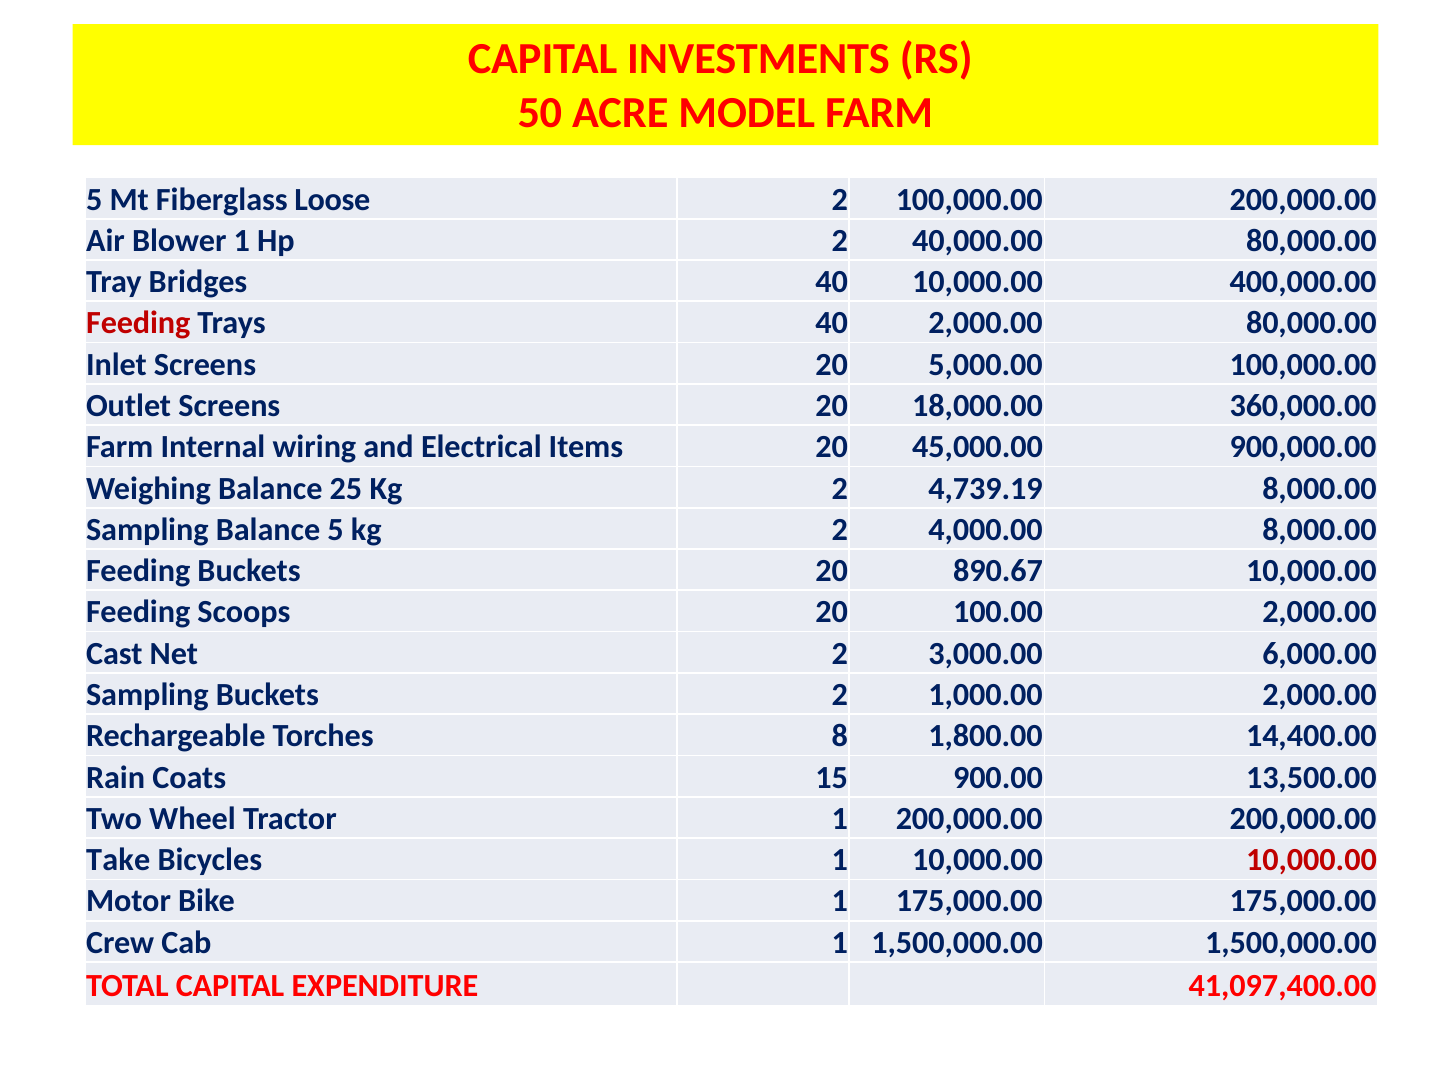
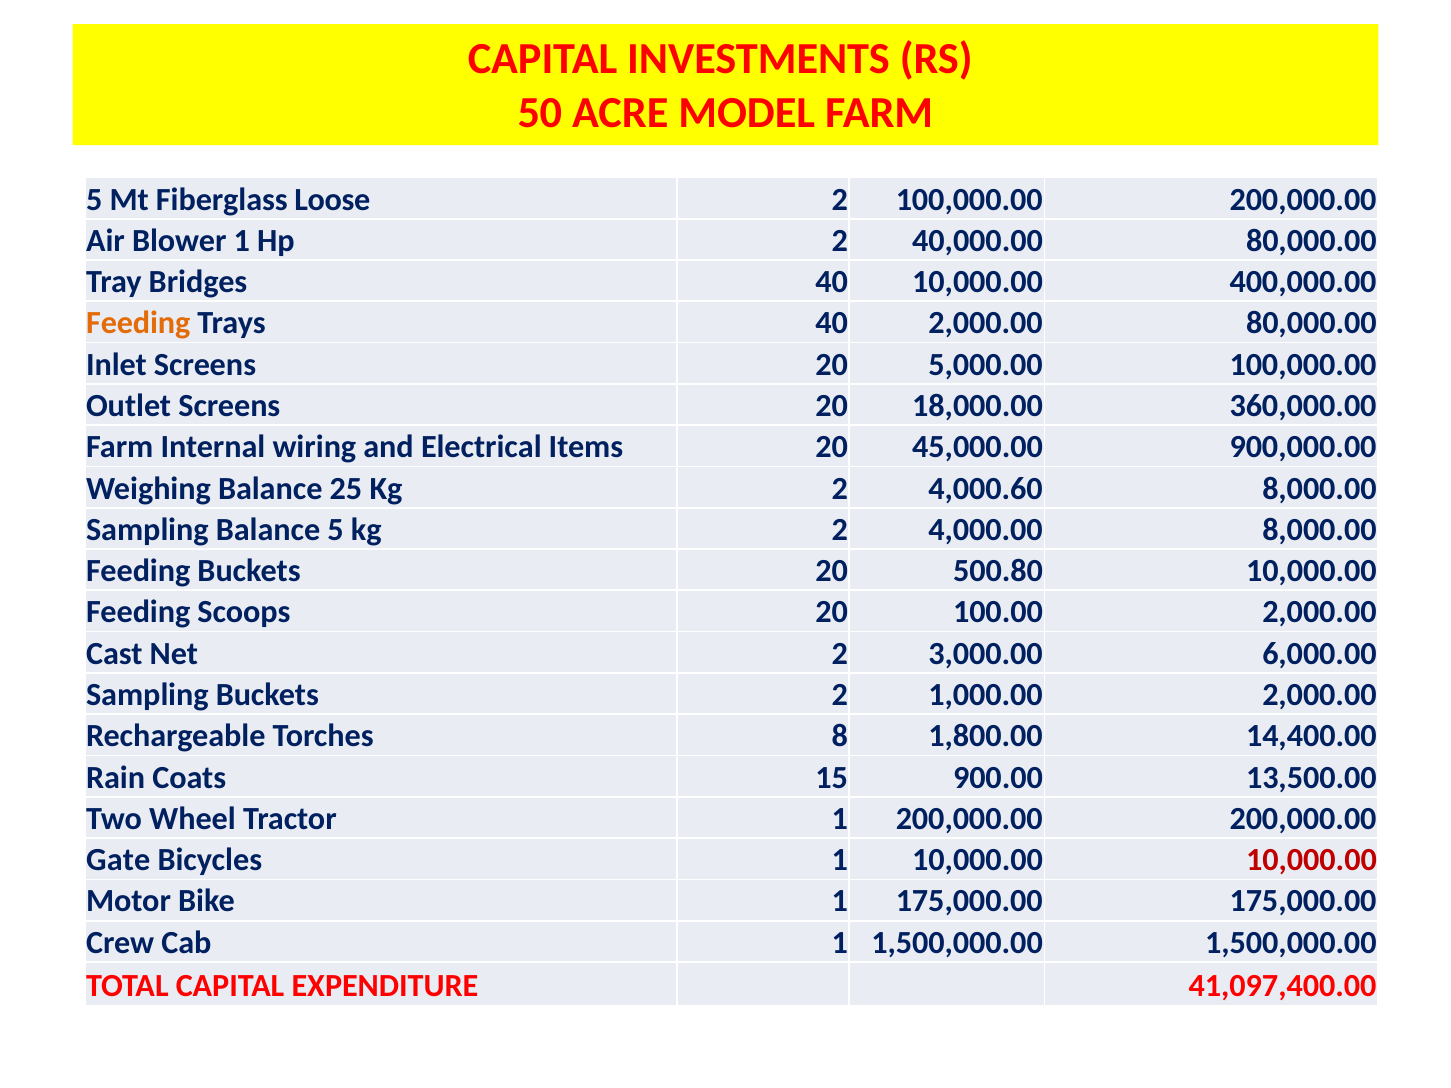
Feeding at (138, 323) colour: red -> orange
4,739.19: 4,739.19 -> 4,000.60
890.67: 890.67 -> 500.80
Take: Take -> Gate
